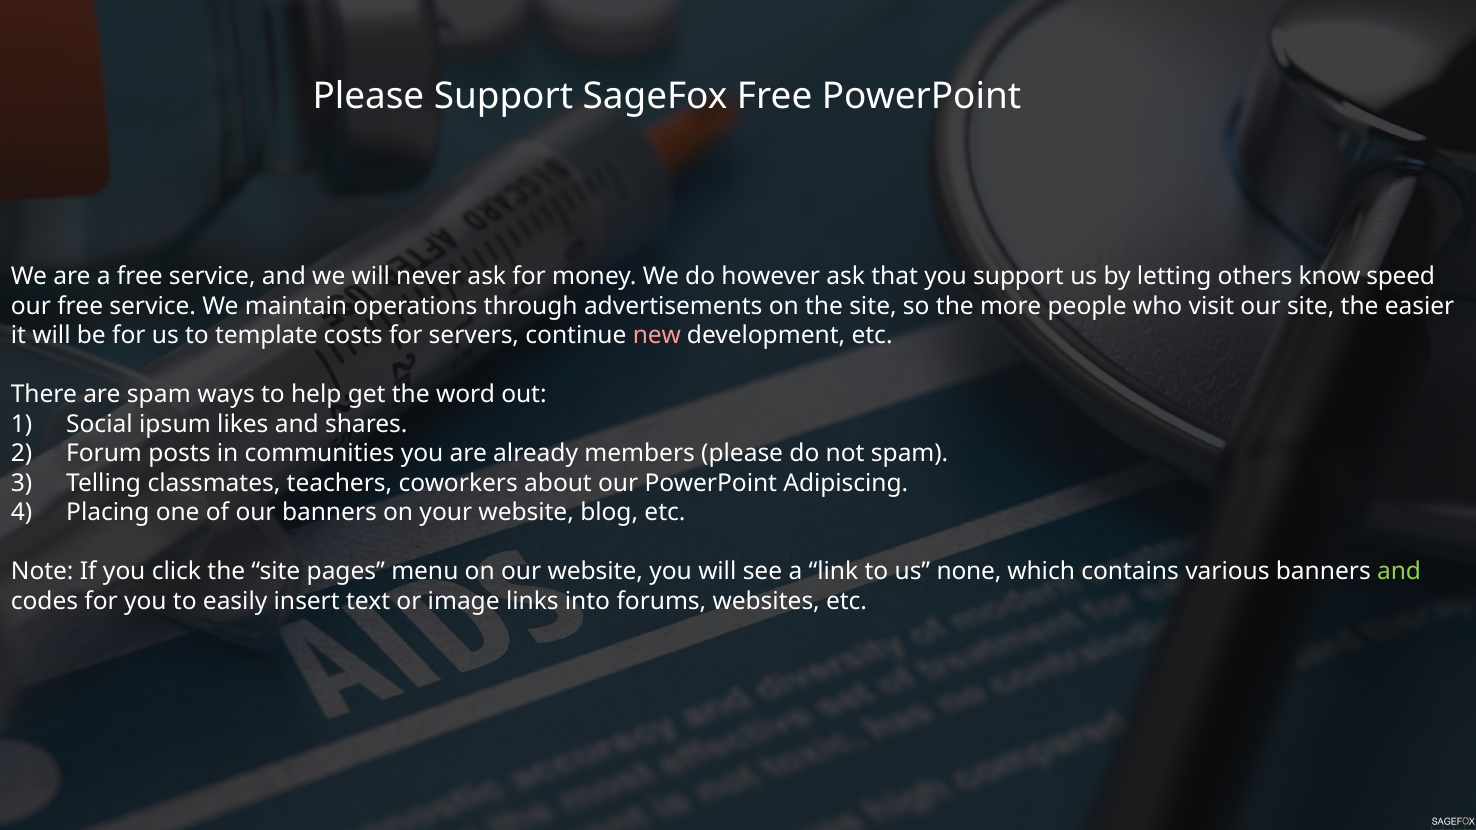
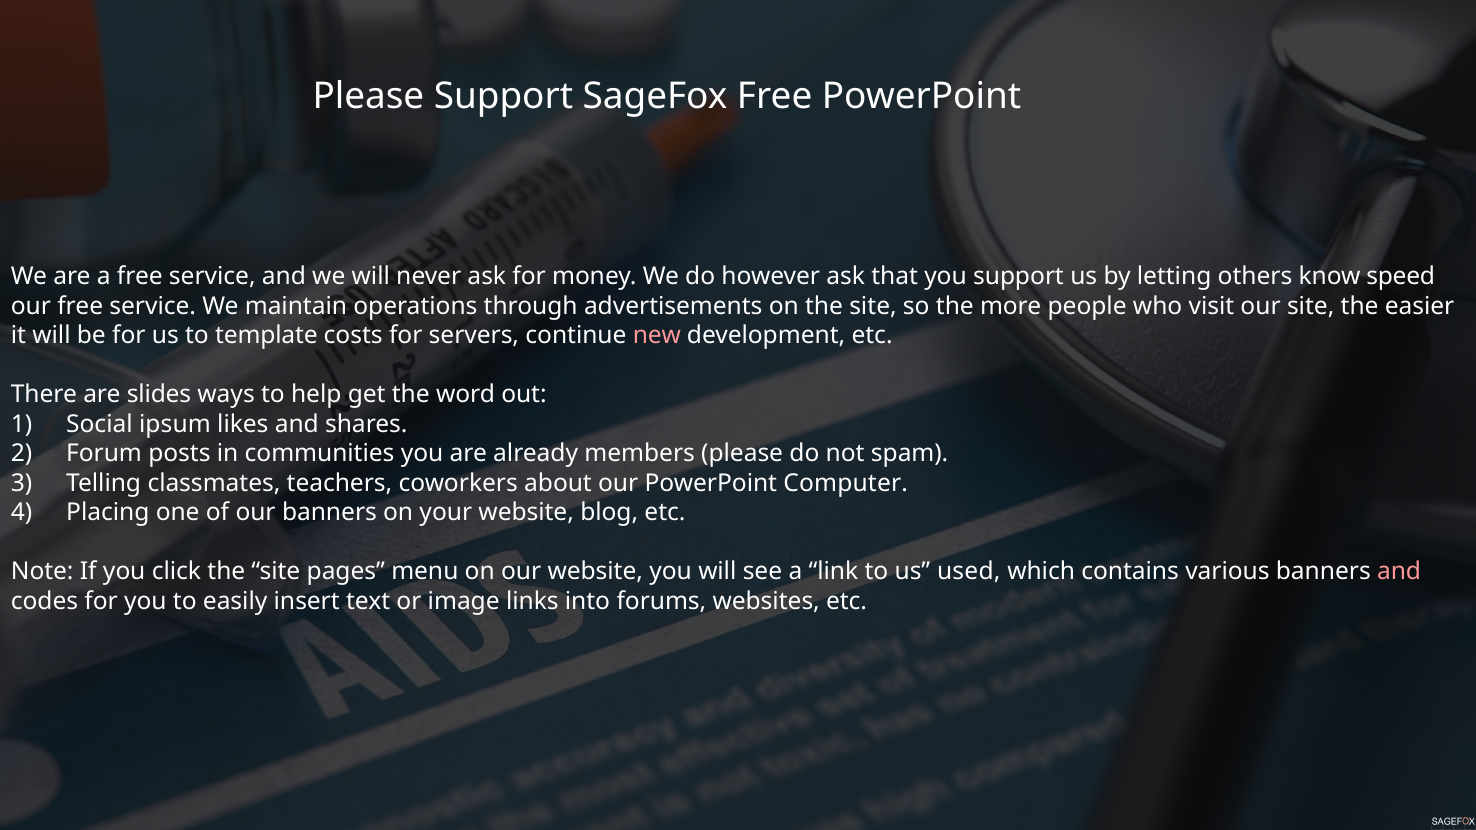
are spam: spam -> slides
Adipiscing: Adipiscing -> Computer
none: none -> used
and at (1399, 572) colour: light green -> pink
